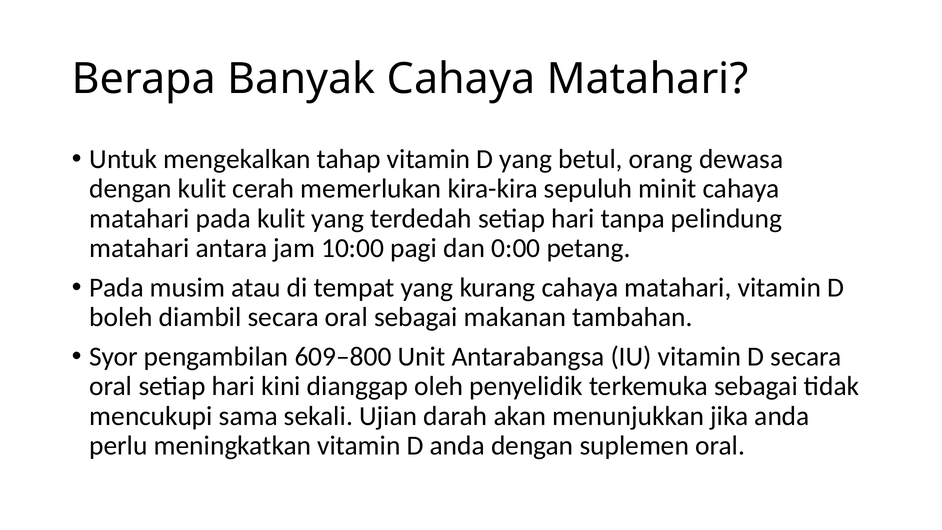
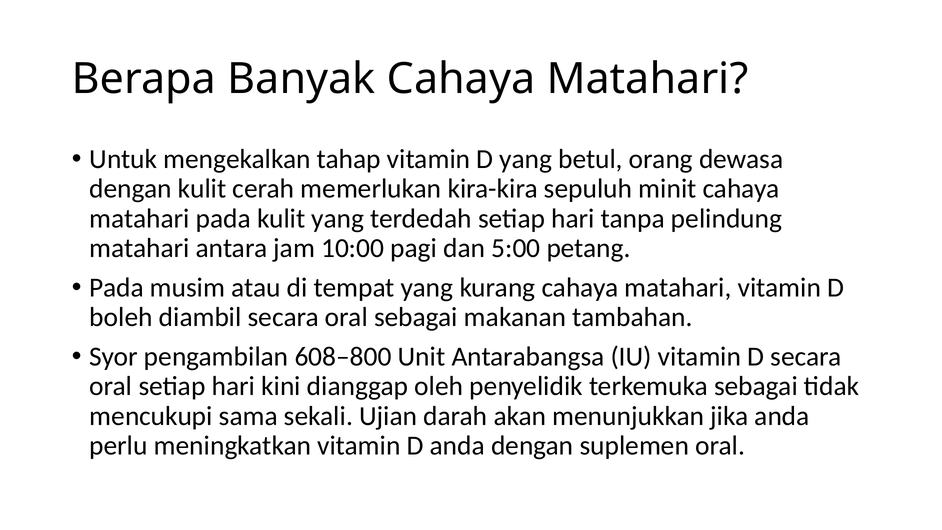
0:00: 0:00 -> 5:00
609–800: 609–800 -> 608–800
